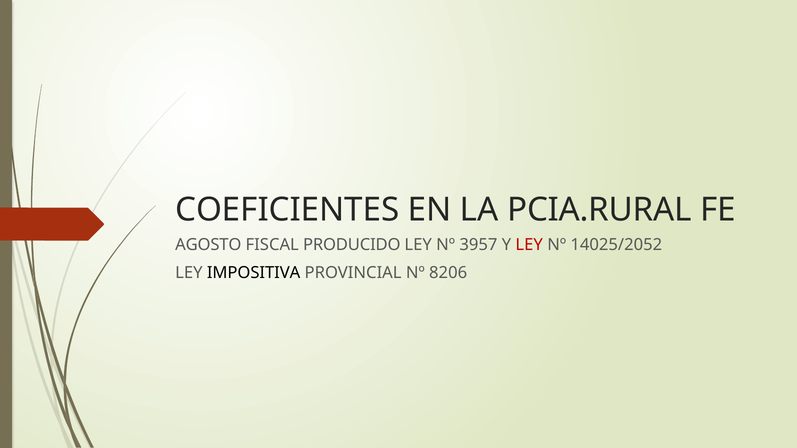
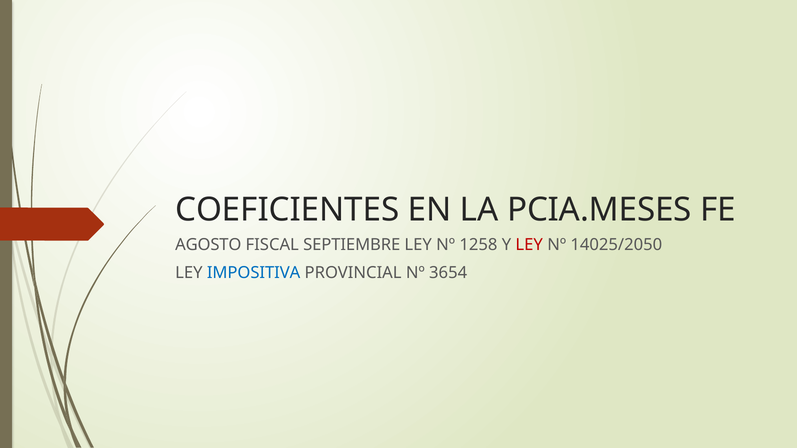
PCIA.RURAL: PCIA.RURAL -> PCIA.MESES
PRODUCIDO: PRODUCIDO -> SEPTIEMBRE
3957: 3957 -> 1258
14025/2052: 14025/2052 -> 14025/2050
IMPOSITIVA colour: black -> blue
8206: 8206 -> 3654
